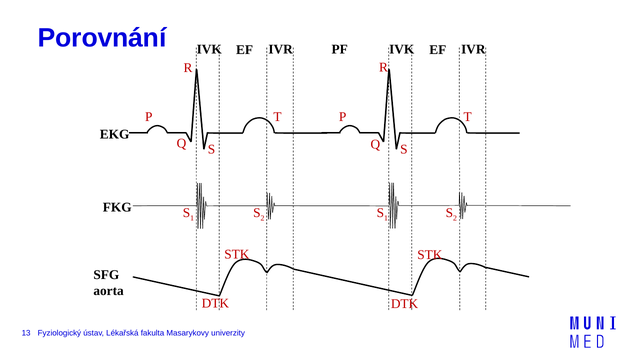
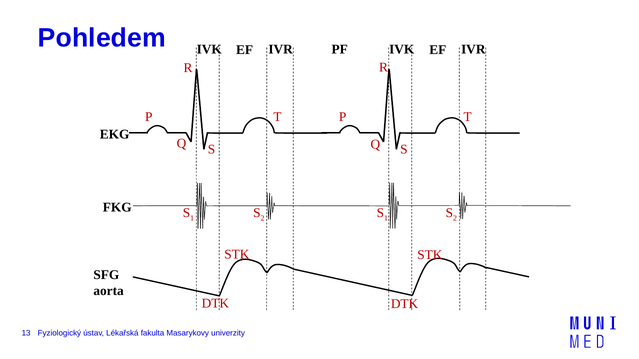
Porovnání: Porovnání -> Pohledem
